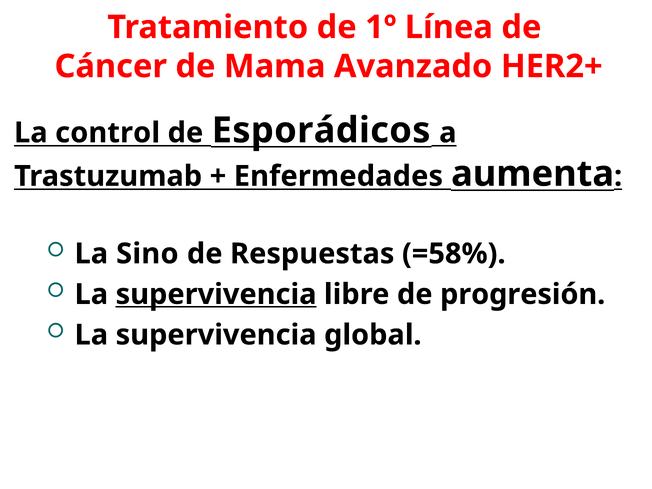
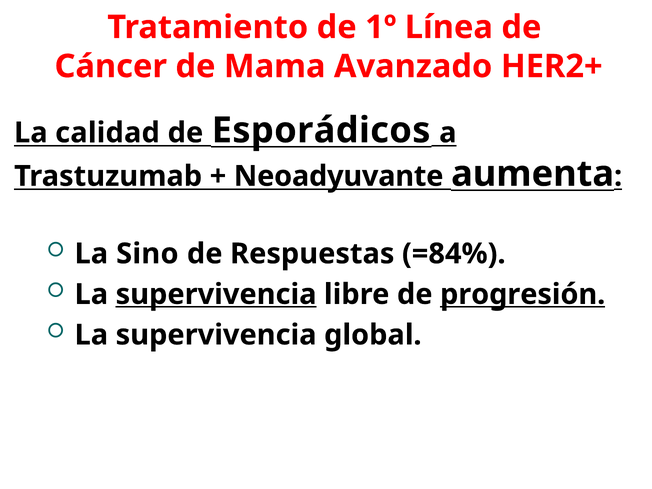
control: control -> calidad
Enfermedades: Enfermedades -> Neoadyuvante
=58%: =58% -> =84%
progresión underline: none -> present
